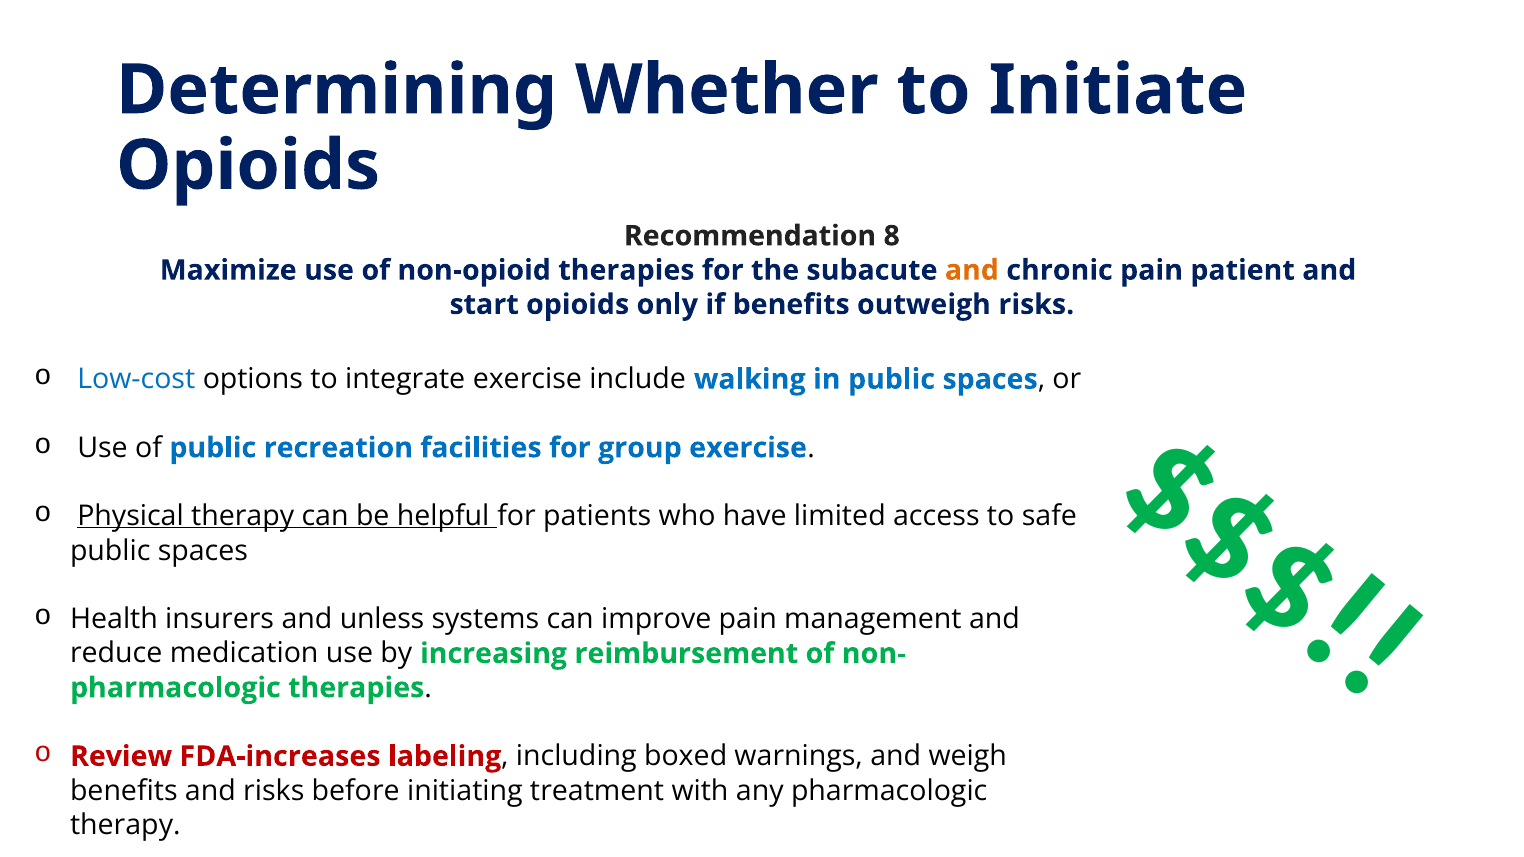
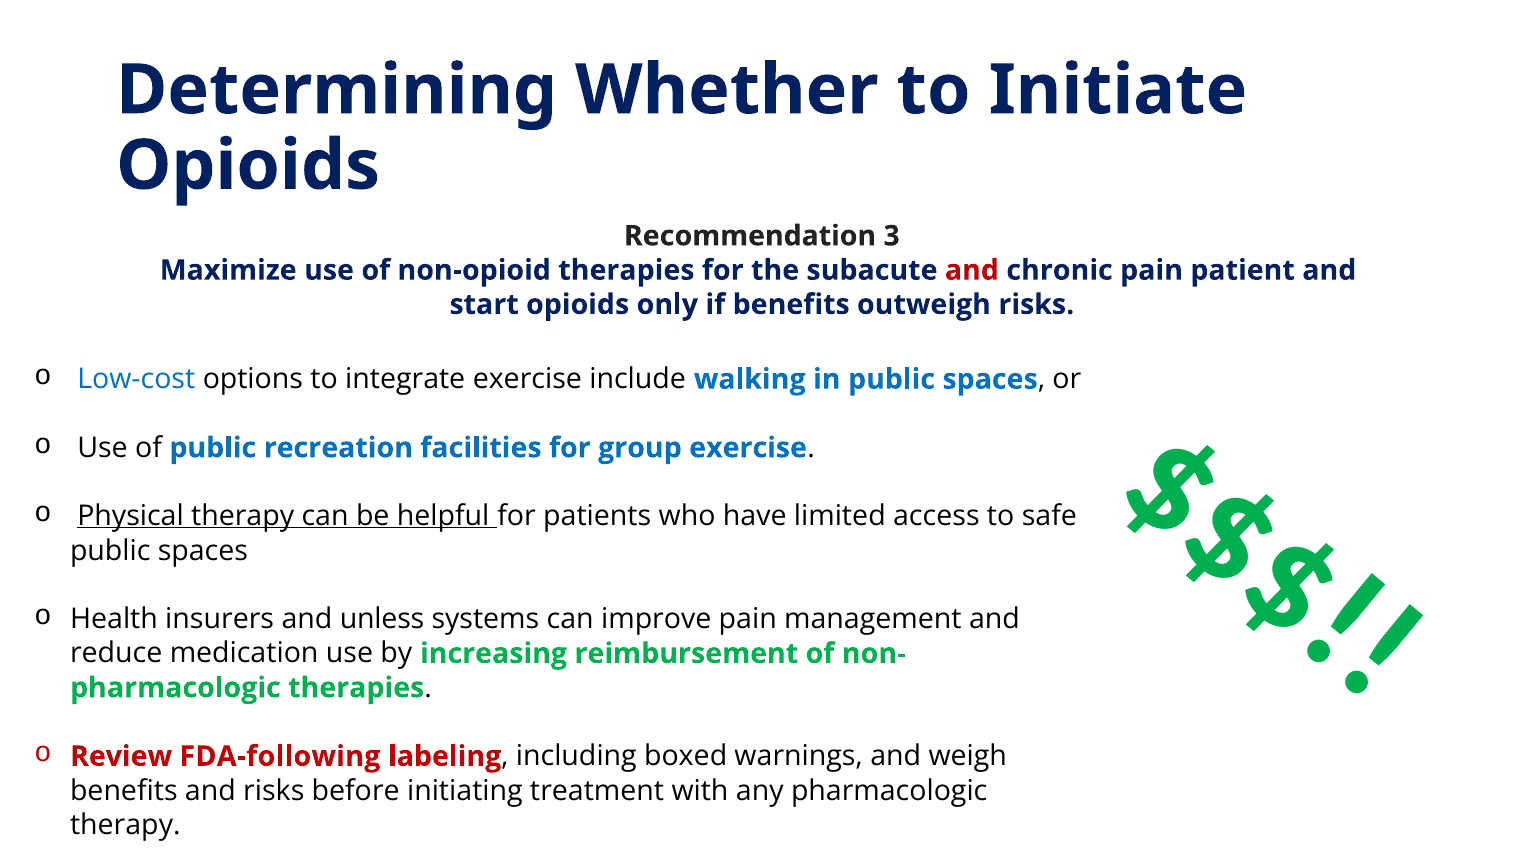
8: 8 -> 3
and at (972, 270) colour: orange -> red
FDA-increases: FDA-increases -> FDA-following
